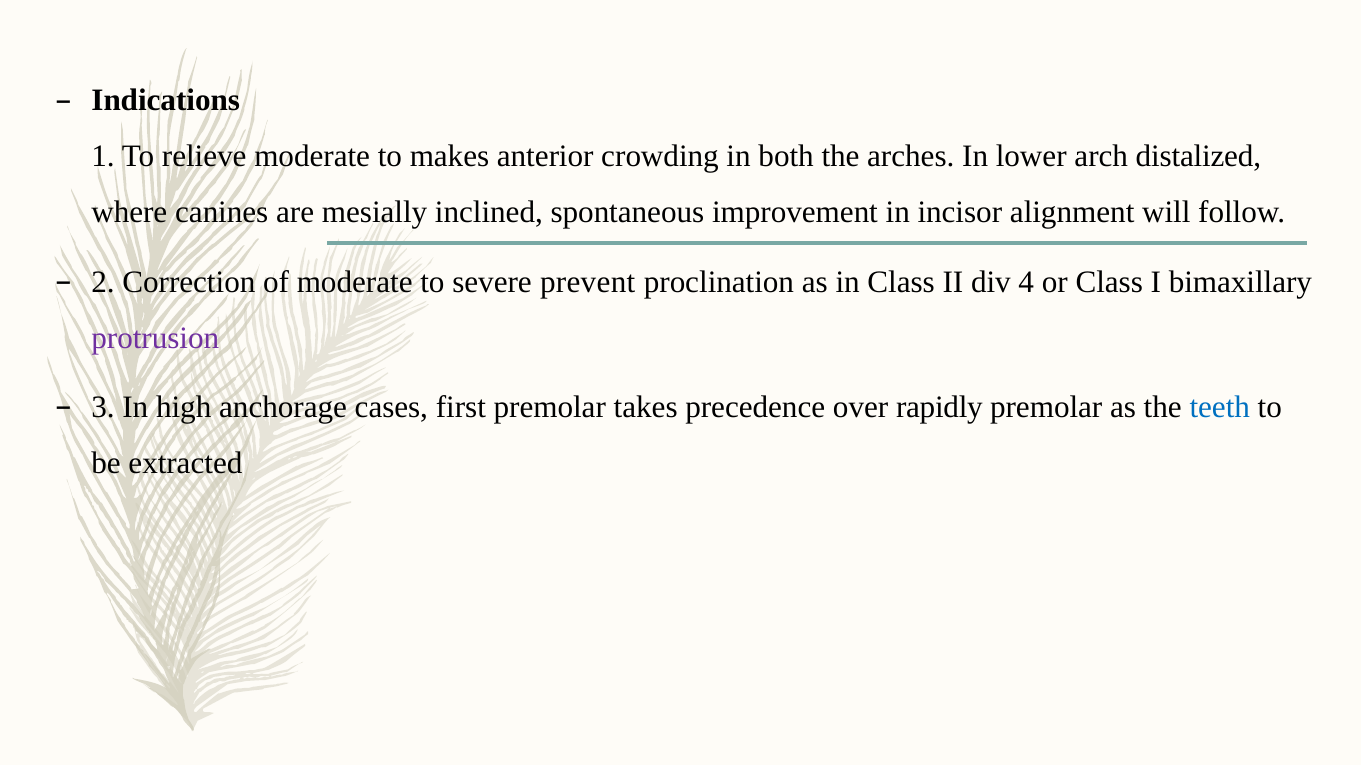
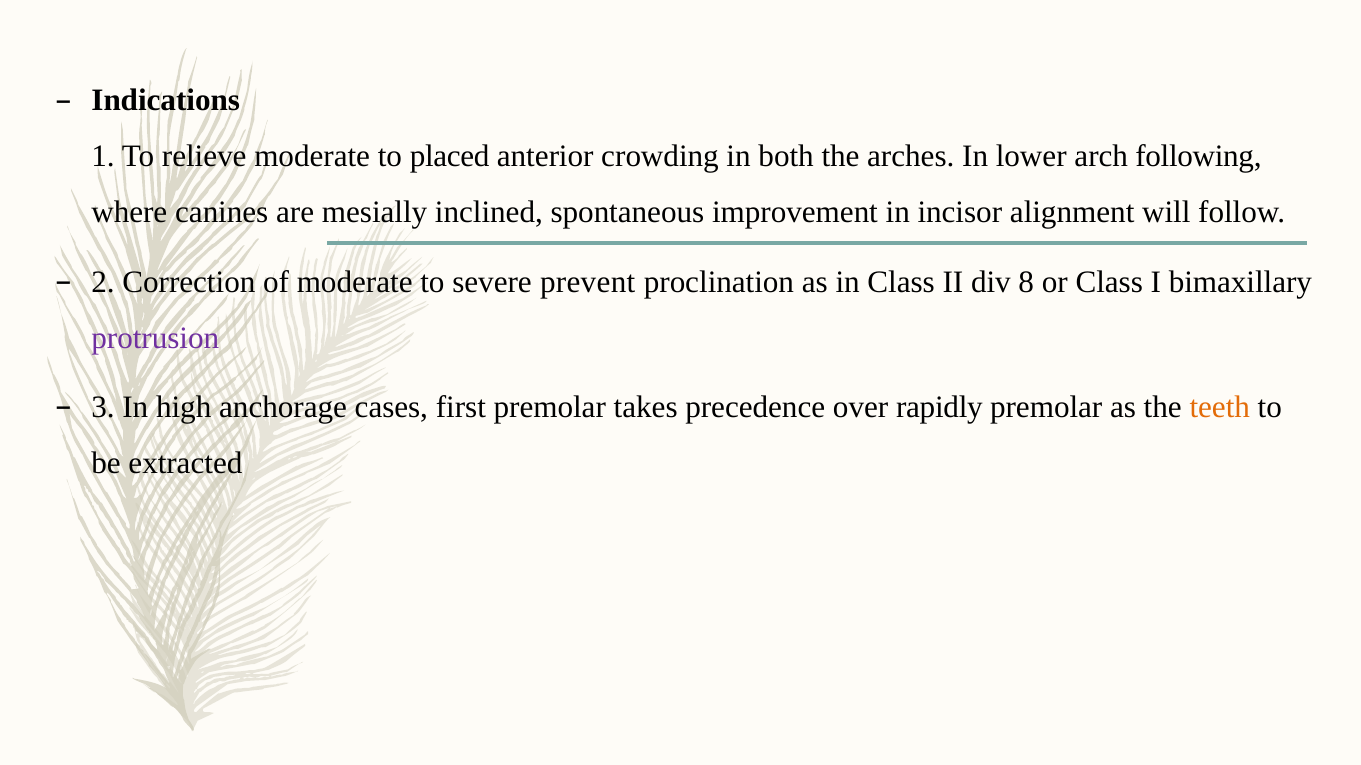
makes: makes -> placed
distalized: distalized -> following
4: 4 -> 8
teeth colour: blue -> orange
